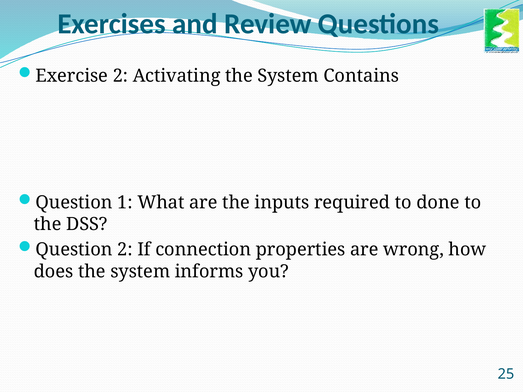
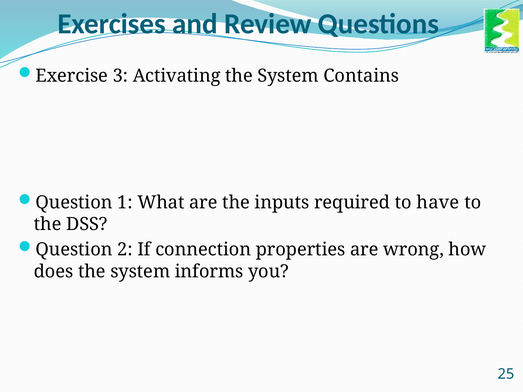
Exercise 2: 2 -> 3
done: done -> have
